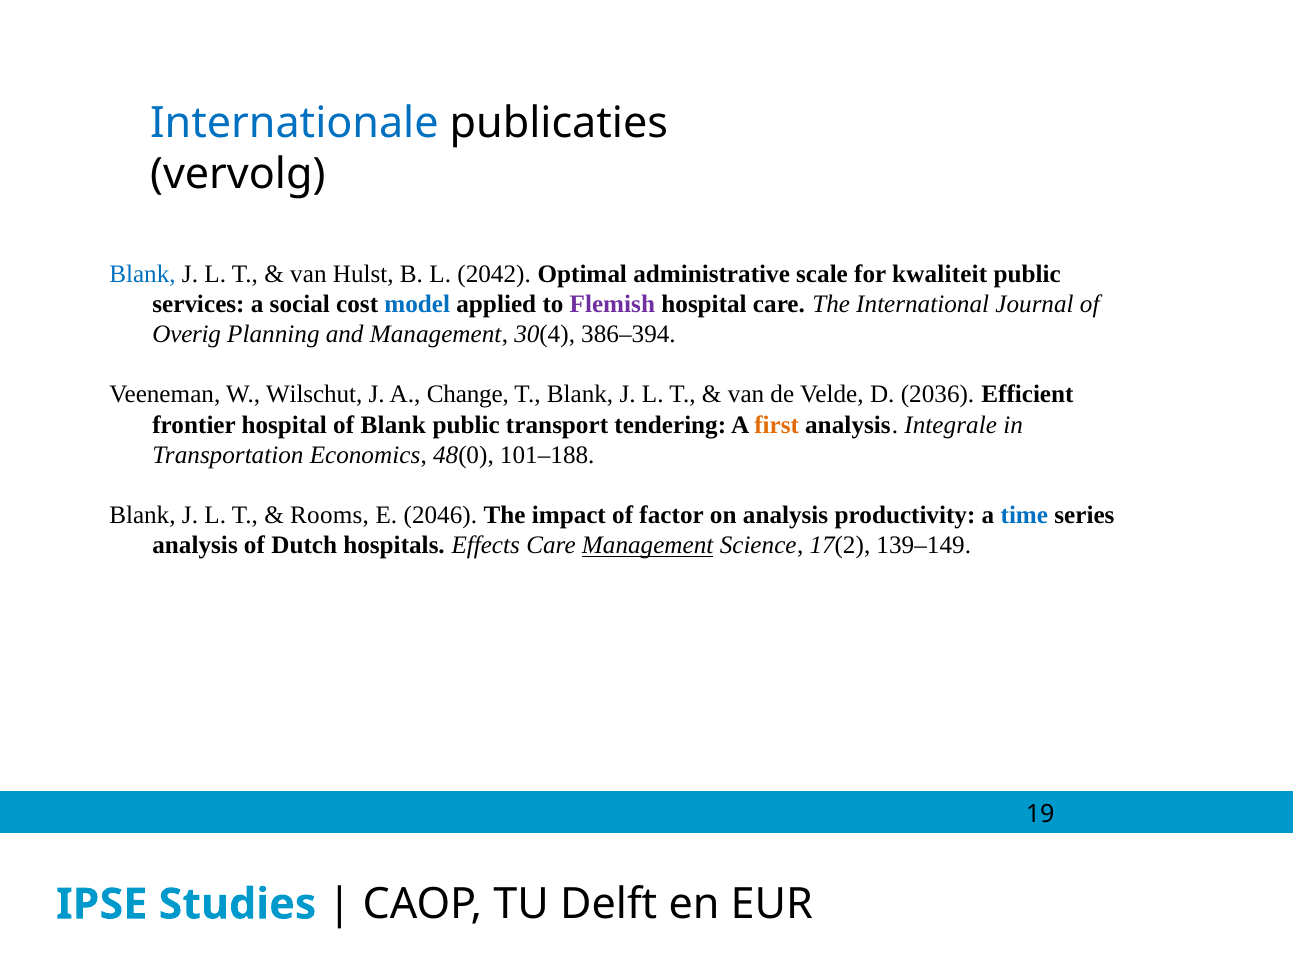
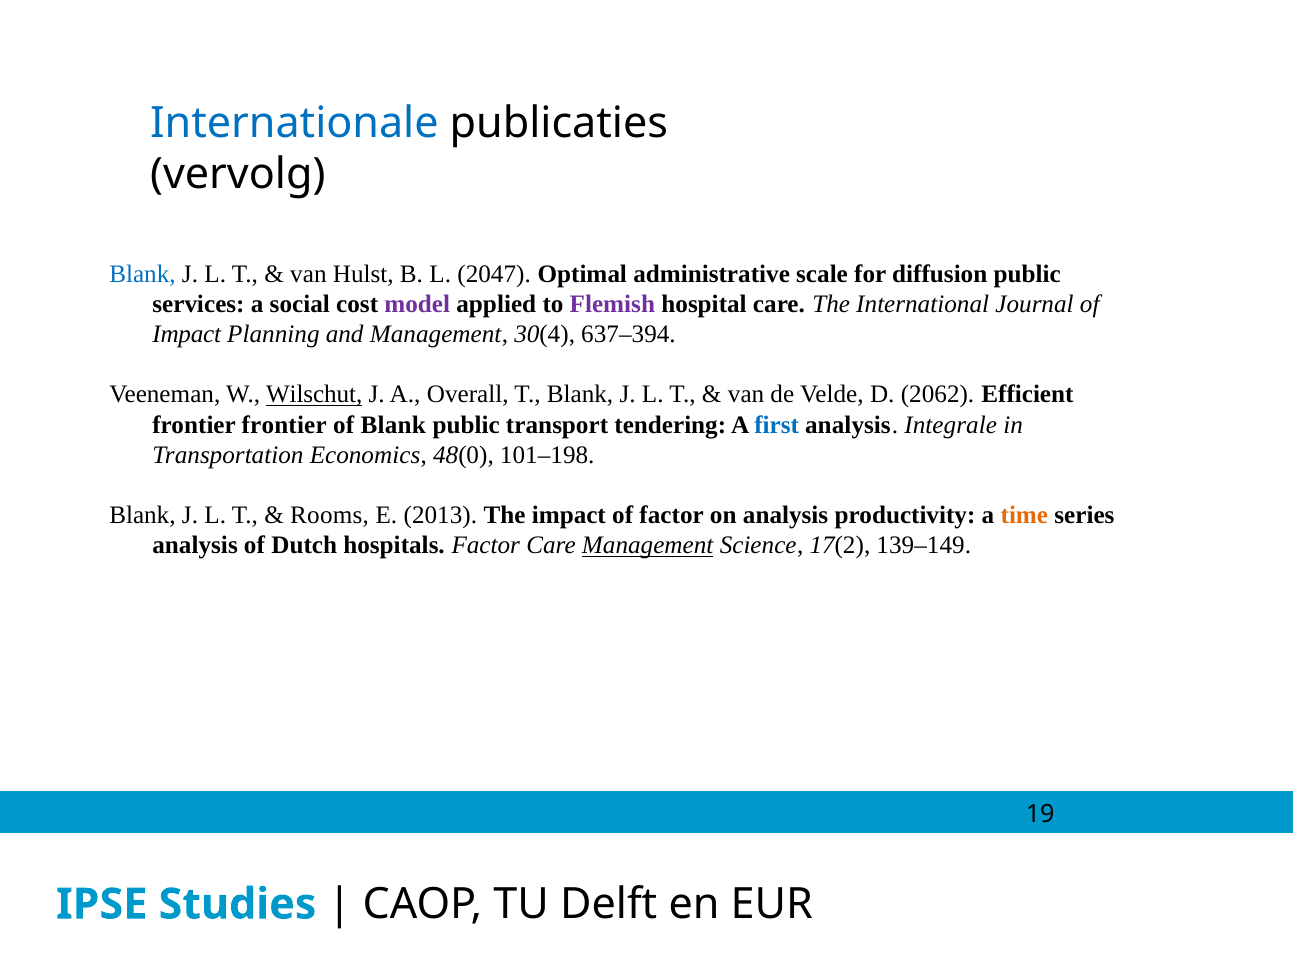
2042: 2042 -> 2047
kwaliteit: kwaliteit -> diffusion
model colour: blue -> purple
Overig at (187, 334): Overig -> Impact
386–394: 386–394 -> 637–394
Wilschut underline: none -> present
Change: Change -> Overall
2036: 2036 -> 2062
frontier hospital: hospital -> frontier
first colour: orange -> blue
101–188: 101–188 -> 101–198
2046: 2046 -> 2013
time colour: blue -> orange
hospitals Effects: Effects -> Factor
